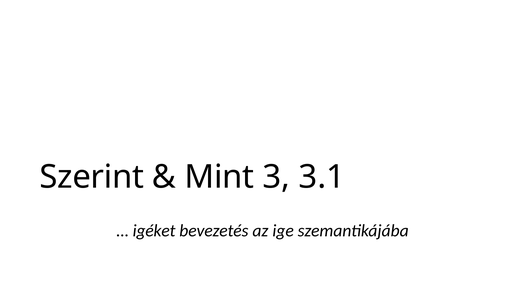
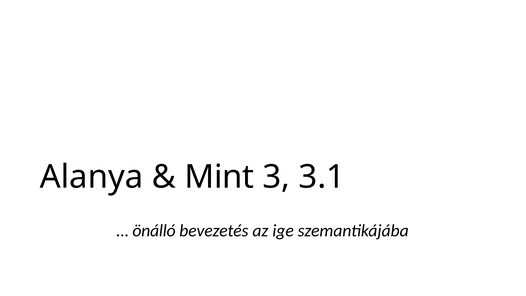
Szerint: Szerint -> Alanya
igéket: igéket -> önálló
